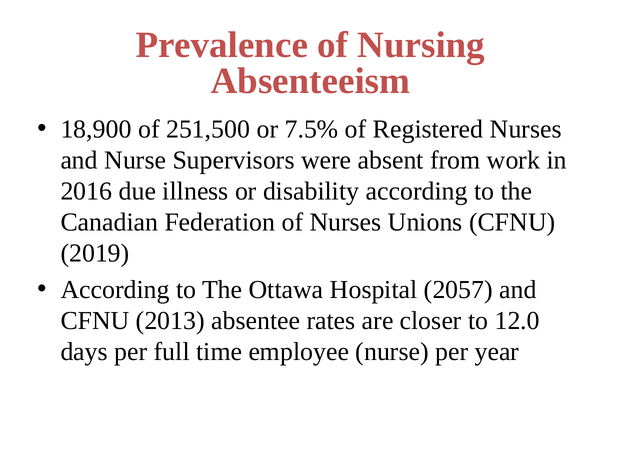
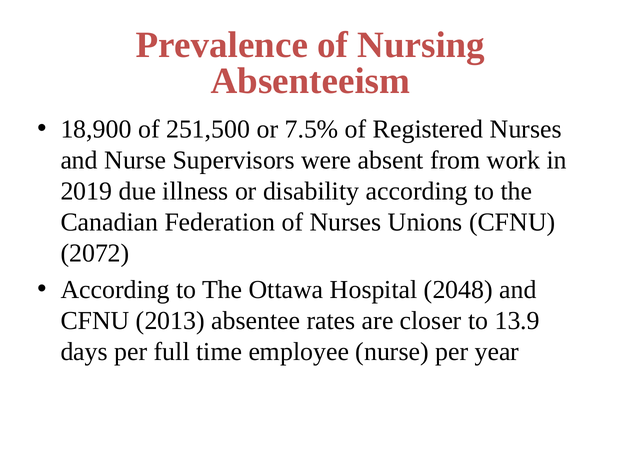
2016: 2016 -> 2019
2019: 2019 -> 2072
2057: 2057 -> 2048
12.0: 12.0 -> 13.9
